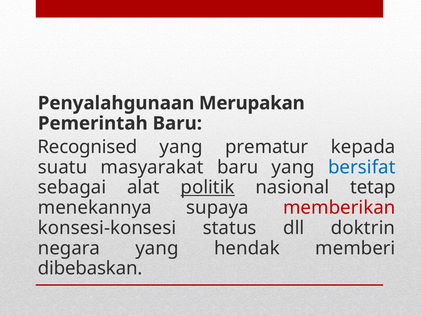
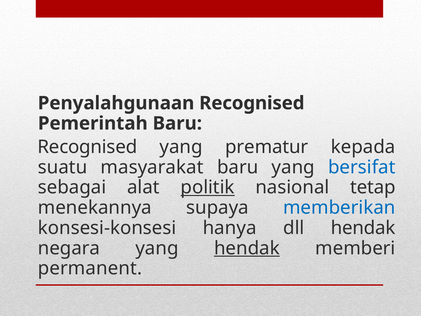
Penyalahgunaan Merupakan: Merupakan -> Recognised
memberikan colour: red -> blue
status: status -> hanya
dll doktrin: doktrin -> hendak
hendak at (247, 248) underline: none -> present
dibebaskan: dibebaskan -> permanent
